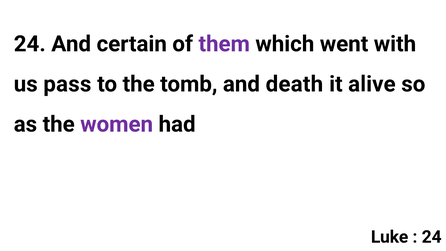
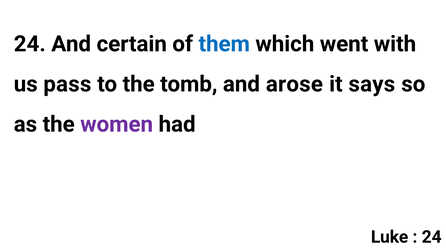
them colour: purple -> blue
death: death -> arose
alive: alive -> says
